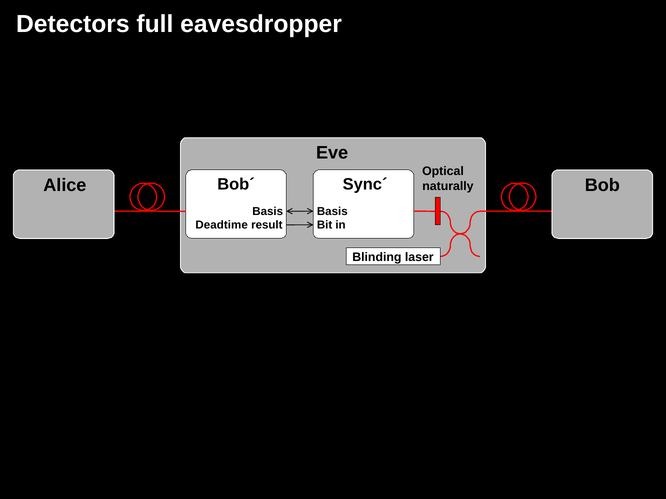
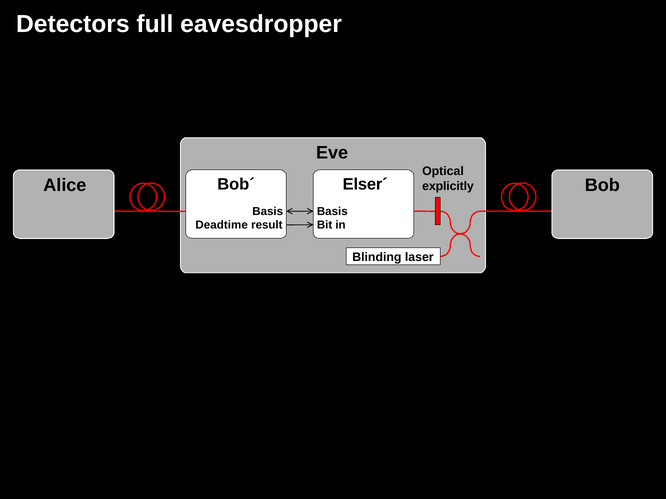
Sync´: Sync´ -> Elser´
naturally: naturally -> explicitly
